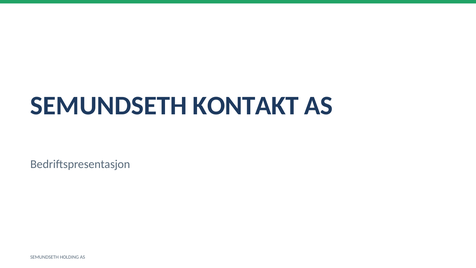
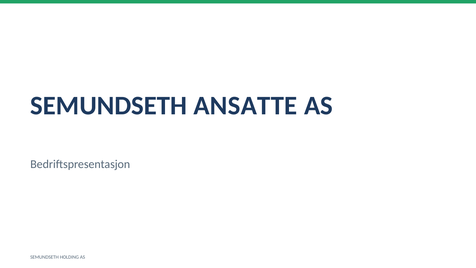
KONTAKT: KONTAKT -> ANSATTE
